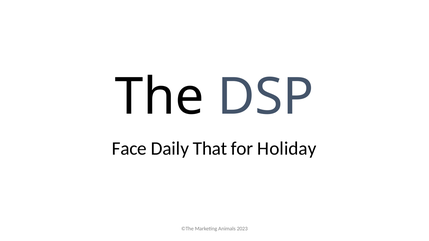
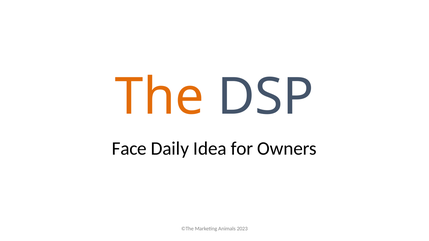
The colour: black -> orange
That: That -> Idea
Holiday: Holiday -> Owners
